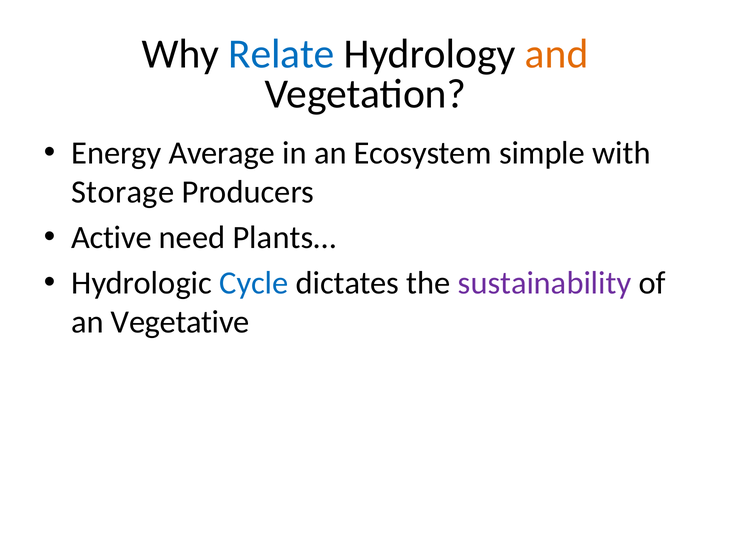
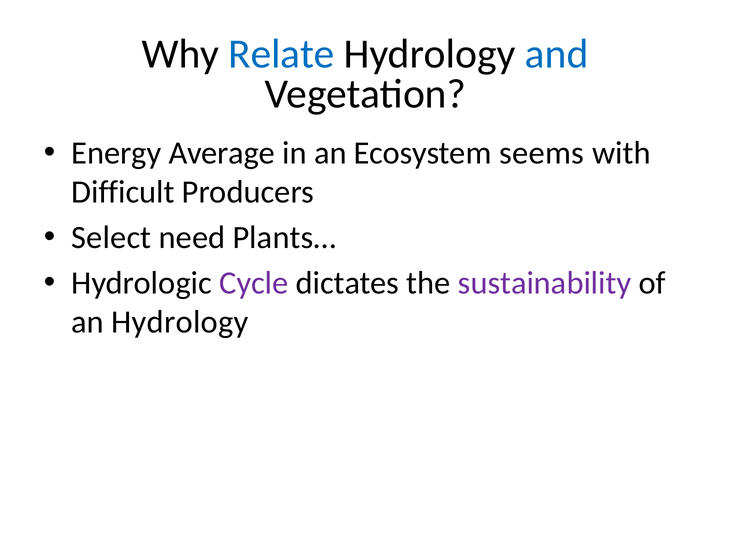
and colour: orange -> blue
simple: simple -> seems
Storage: Storage -> Difficult
Active: Active -> Select
Cycle colour: blue -> purple
an Vegetative: Vegetative -> Hydrology
